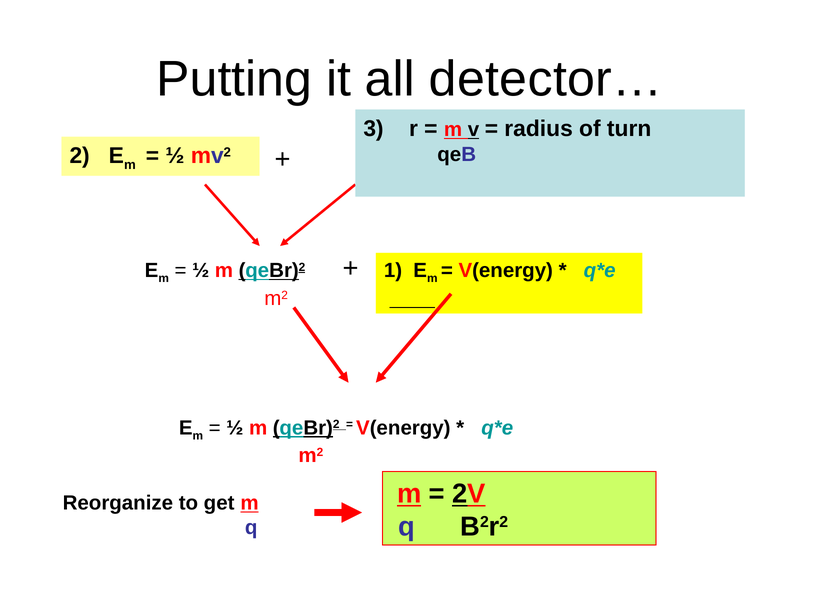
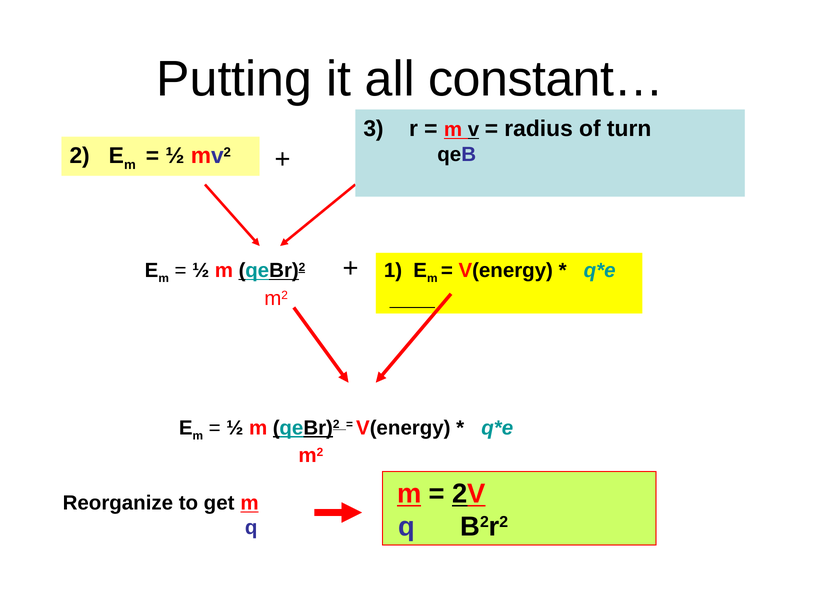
detector…: detector… -> constant…
